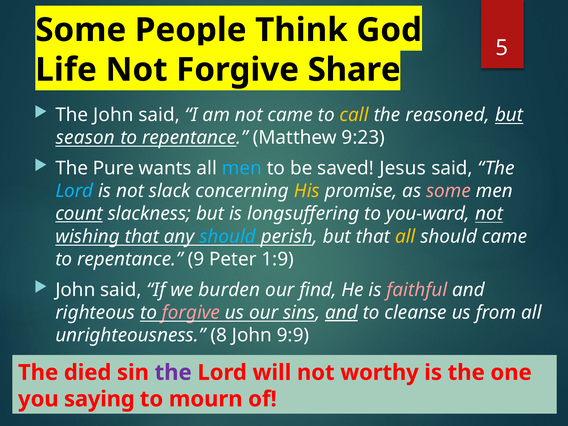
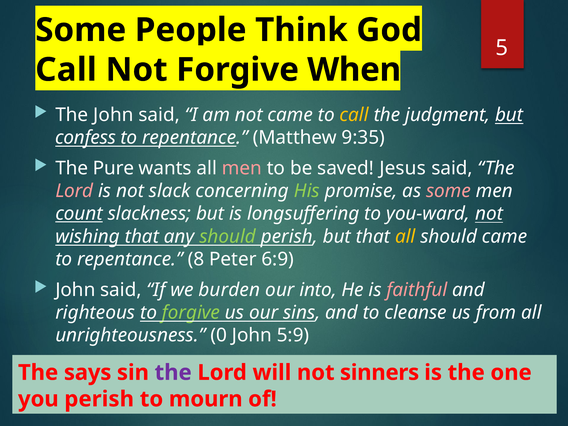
Life at (66, 70): Life -> Call
Share: Share -> When
reasoned: reasoned -> judgment
season: season -> confess
9:23: 9:23 -> 9:35
men at (242, 168) colour: light blue -> pink
Lord at (74, 191) colour: light blue -> pink
His colour: yellow -> light green
should at (228, 236) colour: light blue -> light green
9: 9 -> 8
1:9: 1:9 -> 6:9
find: find -> into
forgive at (191, 312) colour: pink -> light green
and at (341, 312) underline: present -> none
8: 8 -> 0
9:9: 9:9 -> 5:9
died: died -> says
worthy: worthy -> sinners
you saying: saying -> perish
